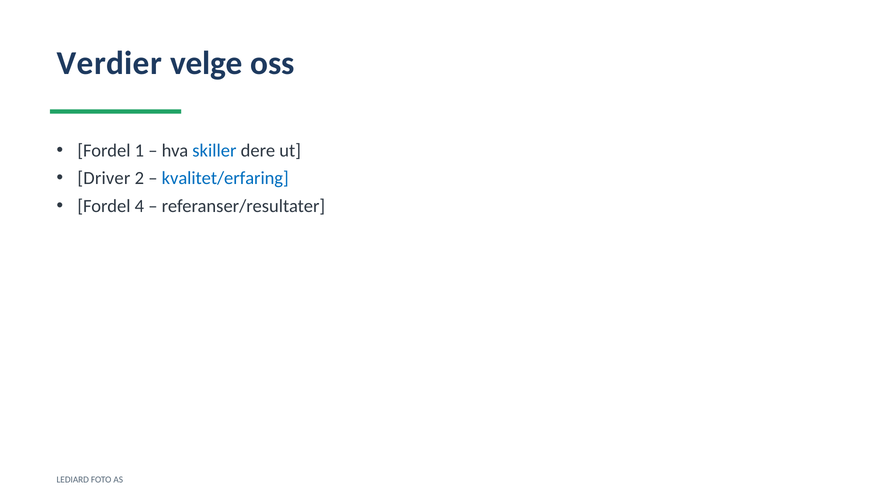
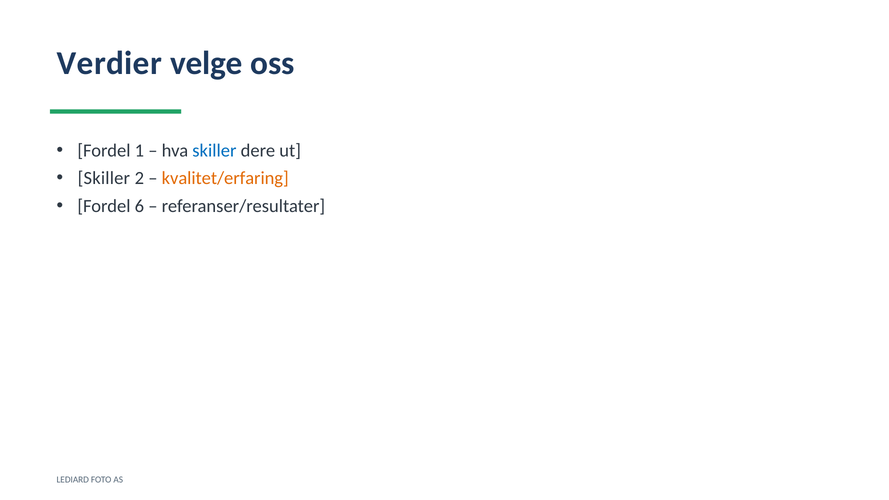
Driver at (104, 178): Driver -> Skiller
kvalitet/erfaring colour: blue -> orange
4: 4 -> 6
